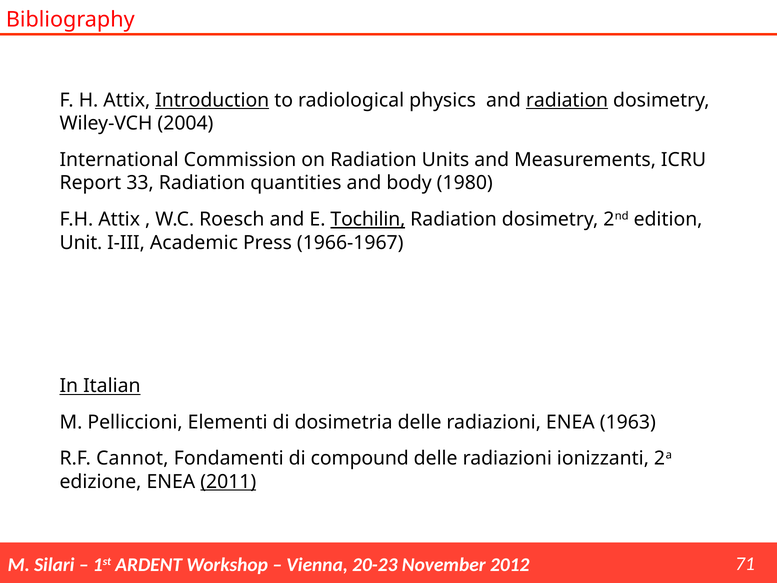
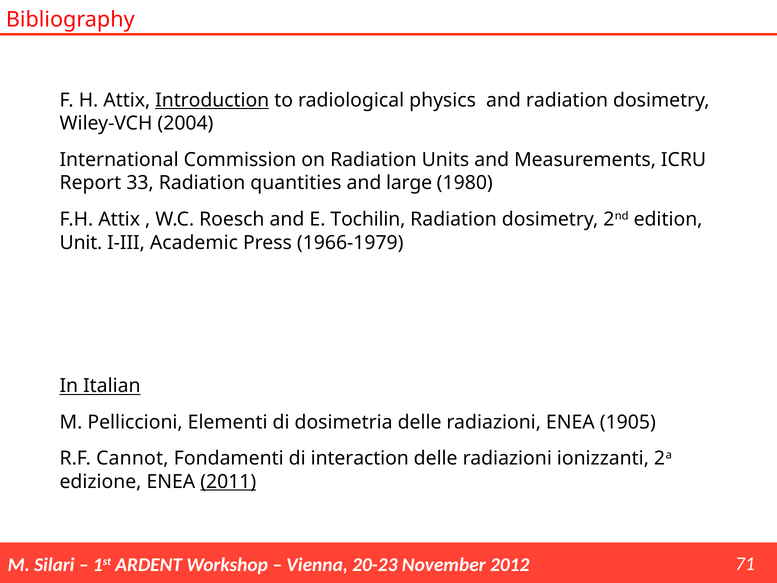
radiation at (567, 100) underline: present -> none
body: body -> large
Tochilin underline: present -> none
1966-1967: 1966-1967 -> 1966-1979
1963: 1963 -> 1905
compound: compound -> interaction
